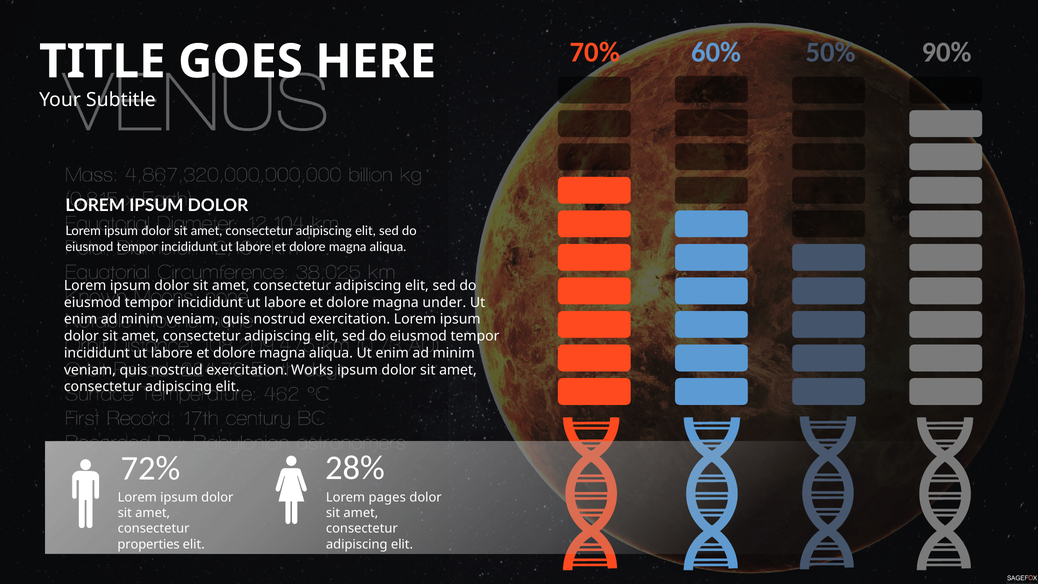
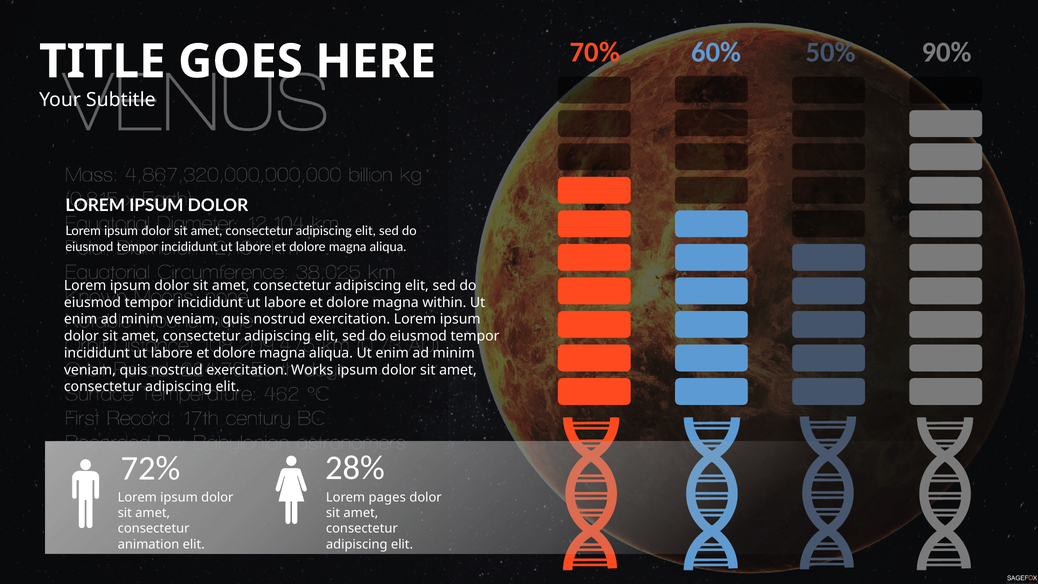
under: under -> within
properties: properties -> animation
